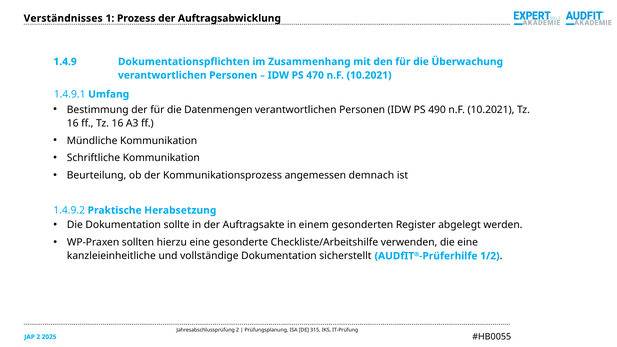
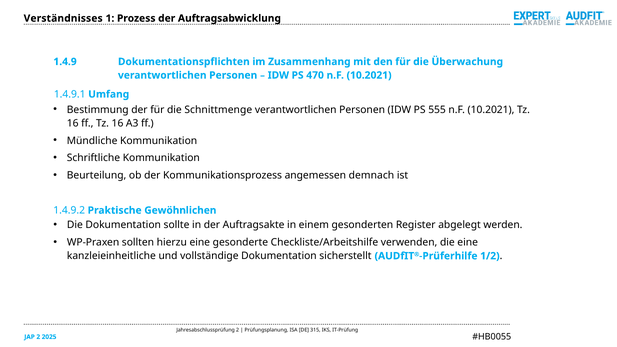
Datenmengen: Datenmengen -> Schnittmenge
490: 490 -> 555
Herabsetzung: Herabsetzung -> Gewöhnlichen
